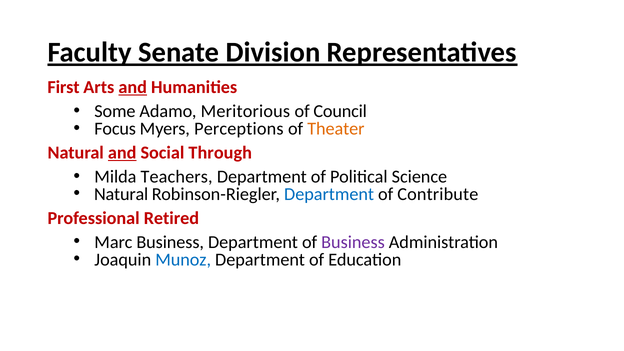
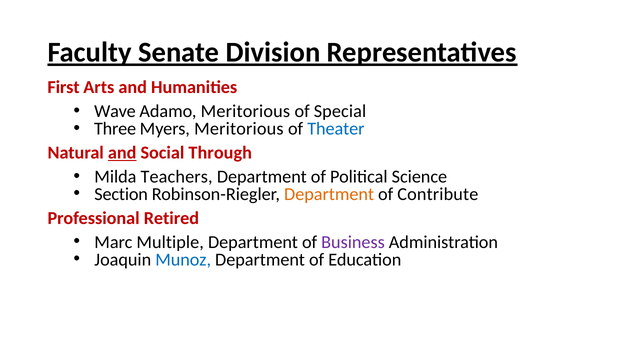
and at (133, 87) underline: present -> none
Some: Some -> Wave
Council: Council -> Special
Focus: Focus -> Three
Myers Perceptions: Perceptions -> Meritorious
Theater colour: orange -> blue
Natural at (121, 194): Natural -> Section
Department at (329, 194) colour: blue -> orange
Marc Business: Business -> Multiple
